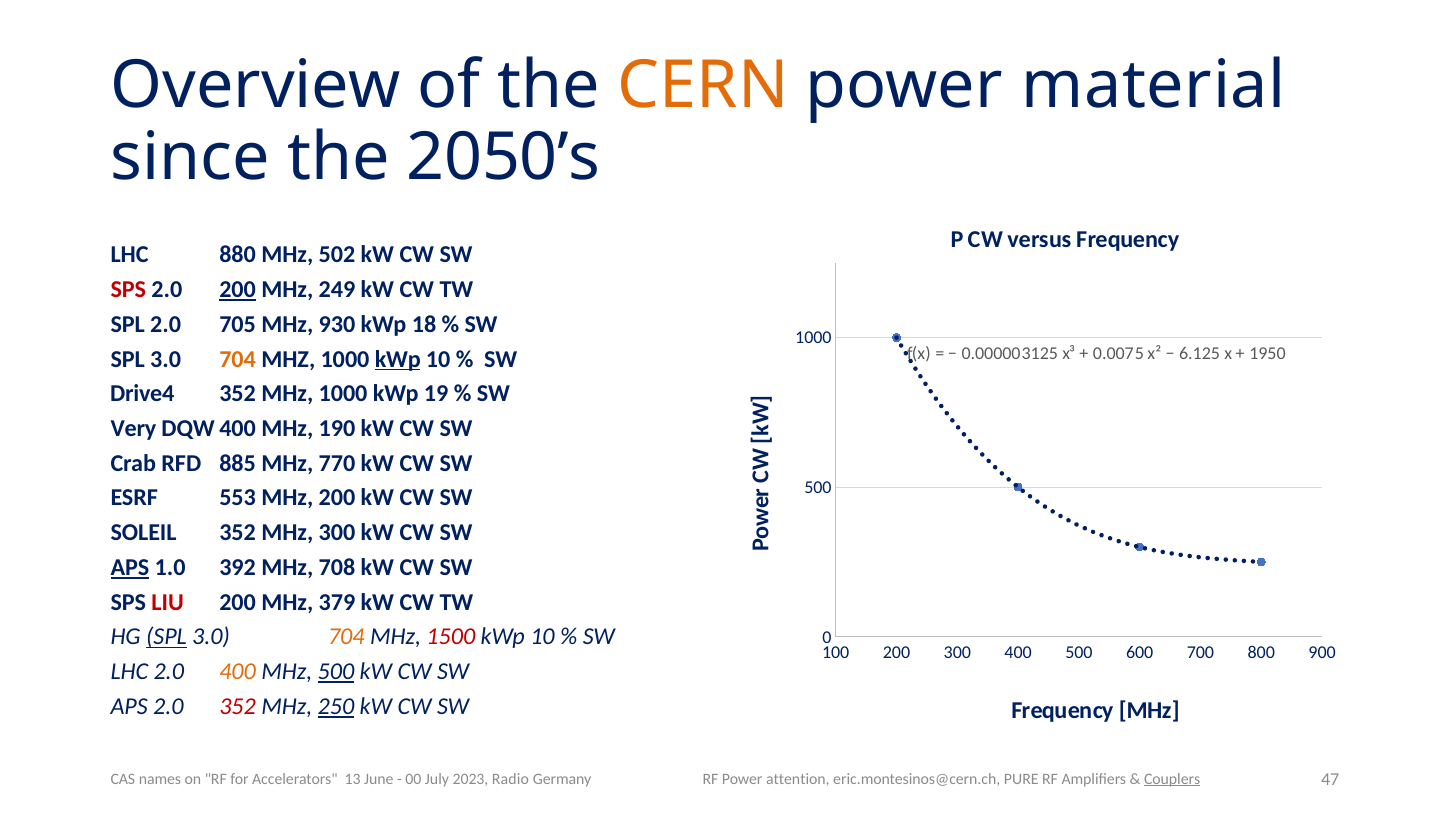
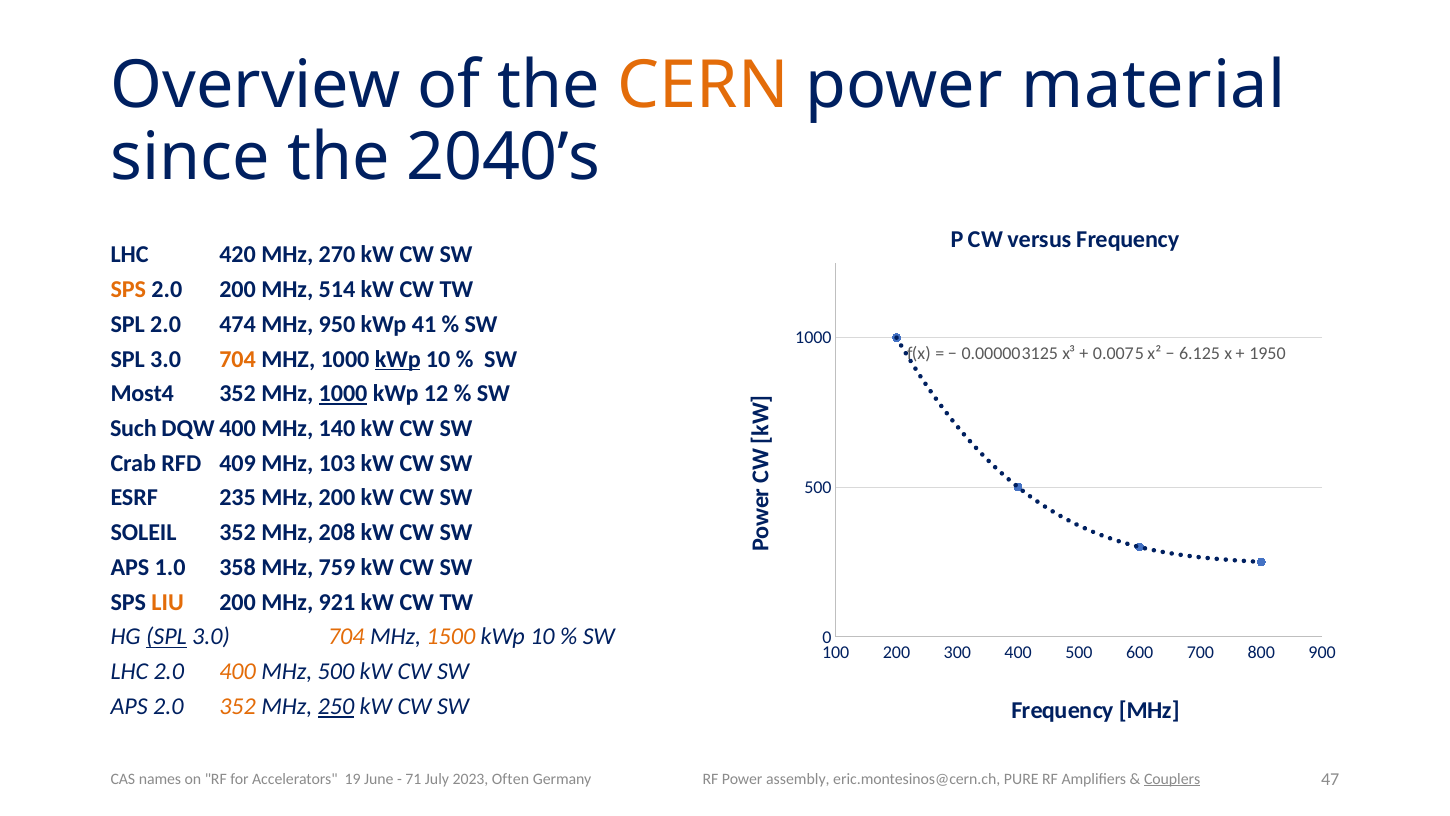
2050’s: 2050’s -> 2040’s
880: 880 -> 420
502: 502 -> 270
SPS at (128, 289) colour: red -> orange
200 at (238, 289) underline: present -> none
249: 249 -> 514
705: 705 -> 474
930: 930 -> 950
18: 18 -> 41
Drive4: Drive4 -> Most4
1000 at (343, 394) underline: none -> present
19: 19 -> 12
Very: Very -> Such
190: 190 -> 140
885: 885 -> 409
770: 770 -> 103
553: 553 -> 235
MHz 300: 300 -> 208
APS at (130, 567) underline: present -> none
392: 392 -> 358
708: 708 -> 759
LIU colour: red -> orange
379: 379 -> 921
1500 colour: red -> orange
500 at (336, 671) underline: present -> none
352 at (238, 706) colour: red -> orange
attention: attention -> assembly
13: 13 -> 19
00: 00 -> 71
Radio: Radio -> Often
